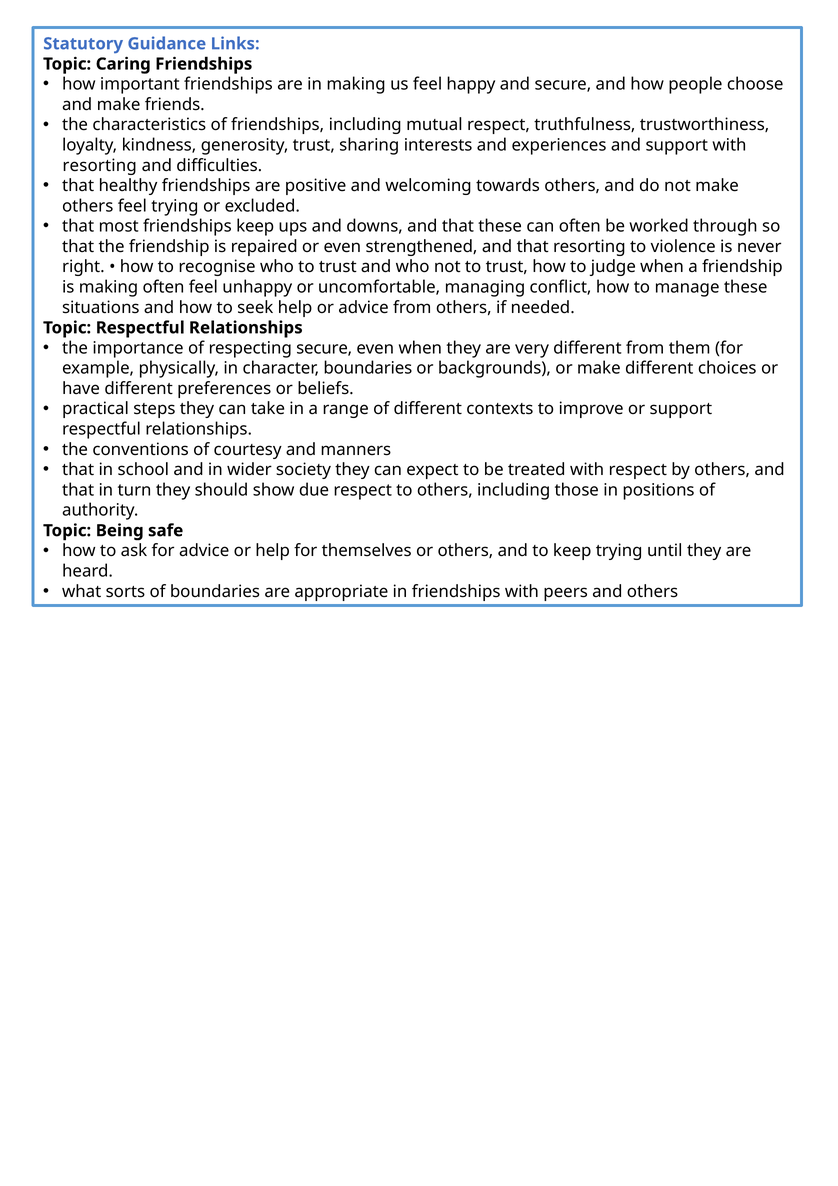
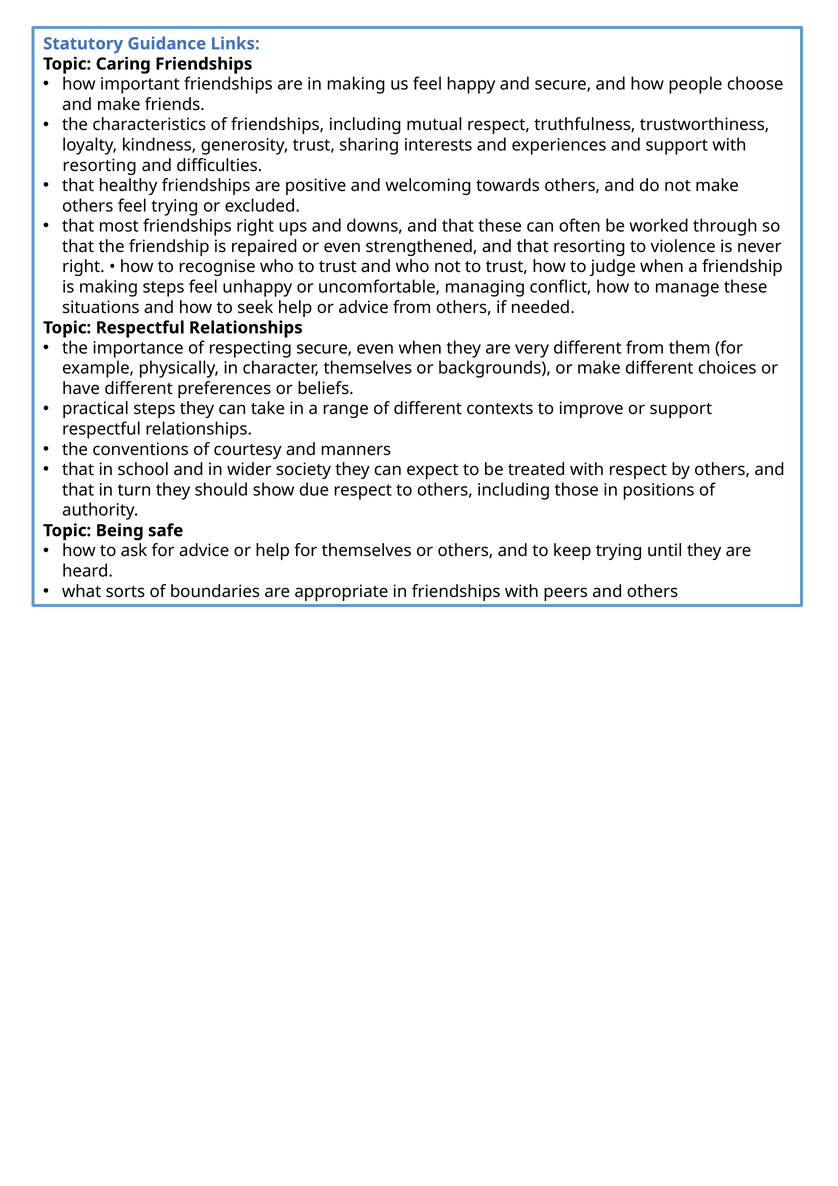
friendships keep: keep -> right
making often: often -> steps
character boundaries: boundaries -> themselves
